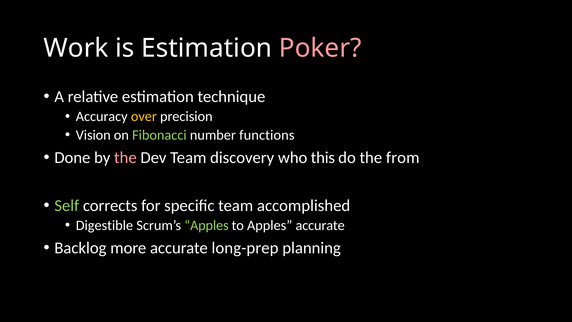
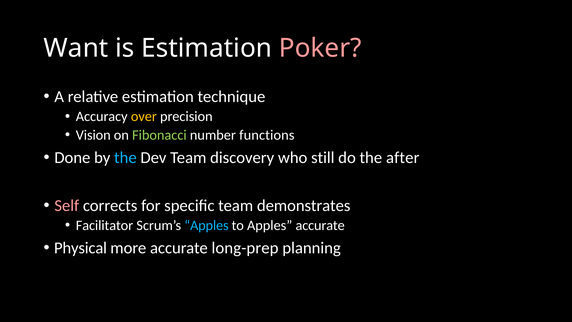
Work: Work -> Want
the at (125, 158) colour: pink -> light blue
this: this -> still
from: from -> after
Self colour: light green -> pink
accomplished: accomplished -> demonstrates
Digestible: Digestible -> Facilitator
Apples at (206, 225) colour: light green -> light blue
Backlog: Backlog -> Physical
